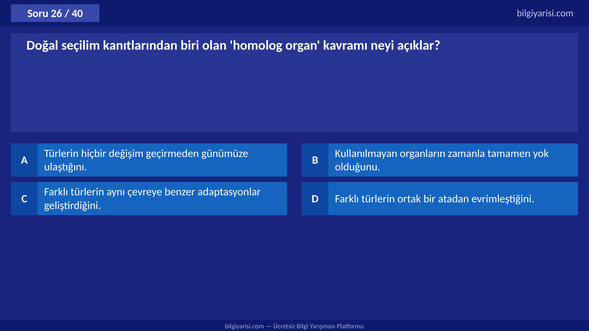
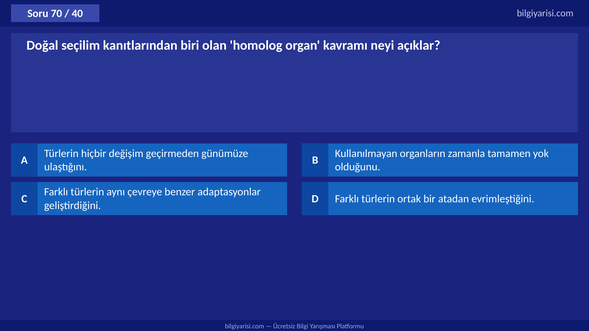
26: 26 -> 70
